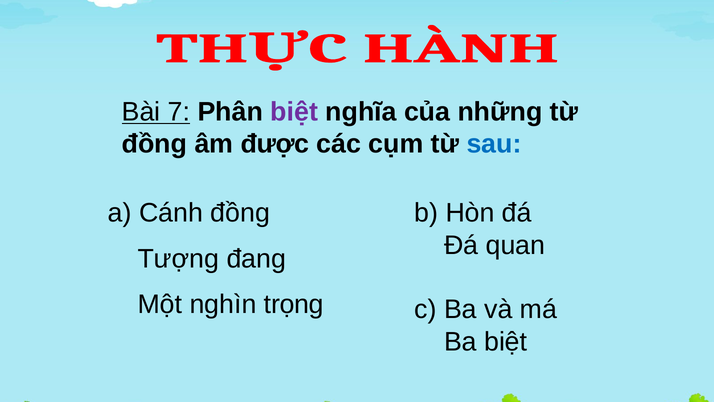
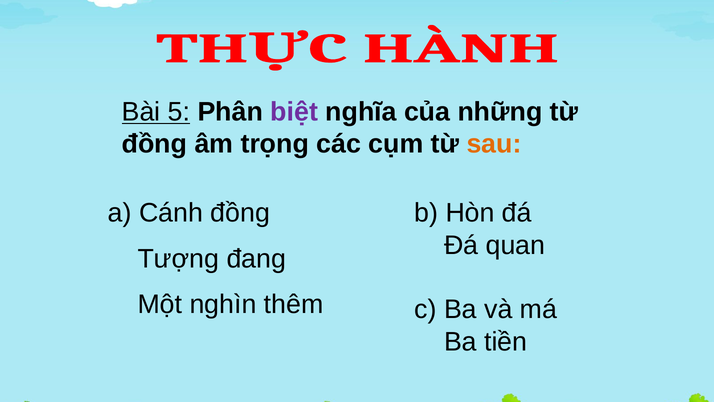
7: 7 -> 5
được: được -> trọng
sau colour: blue -> orange
trọng: trọng -> thêm
Ba biệt: biệt -> tiền
